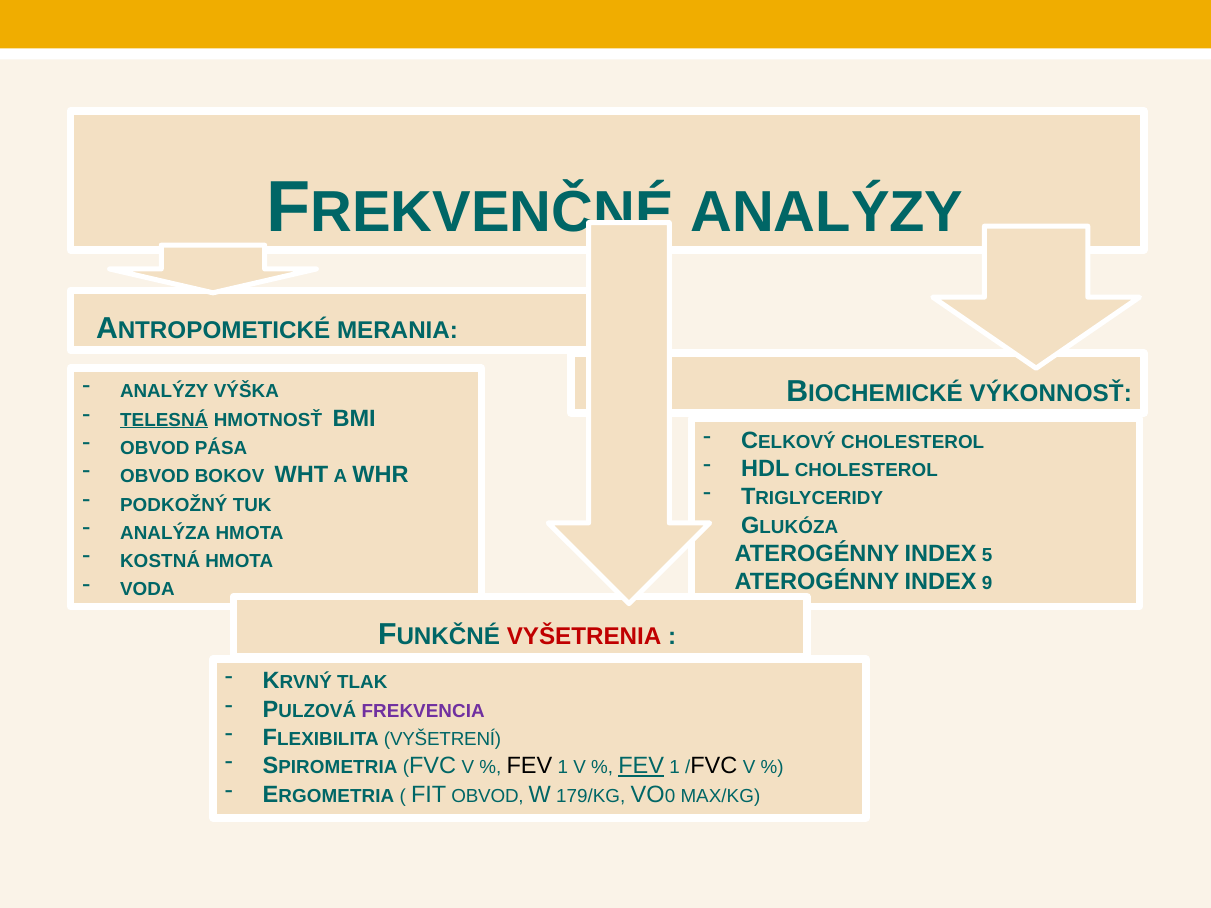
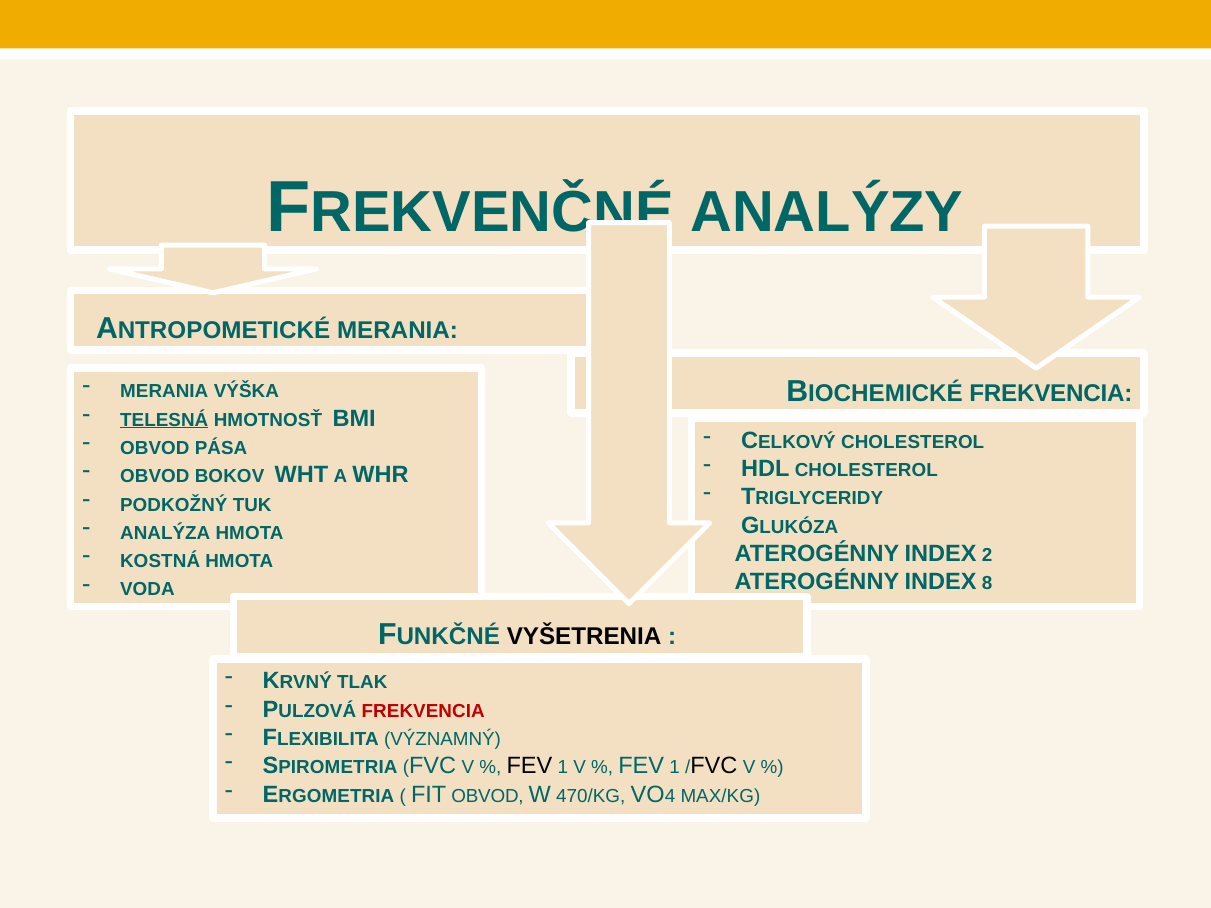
VÝKONNOSŤ at (1051, 393): VÝKONNOSŤ -> FREKVENCIA
ANALÝZY at (164, 392): ANALÝZY -> MERANIA
5: 5 -> 2
9: 9 -> 8
VYŠETRENIA colour: red -> black
FREKVENCIA at (423, 711) colour: purple -> red
VYŠETRENÍ: VYŠETRENÍ -> VÝZNAMNÝ
FEV at (641, 766) underline: present -> none
179/KG: 179/KG -> 470/KG
0: 0 -> 4
